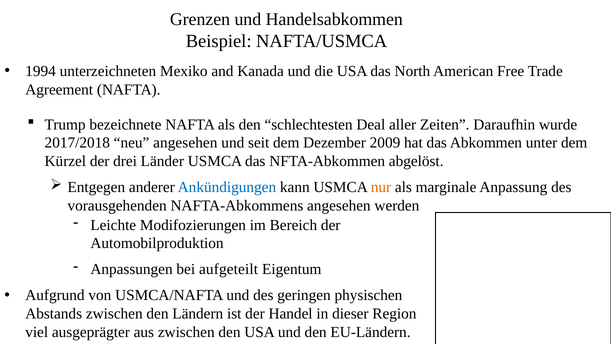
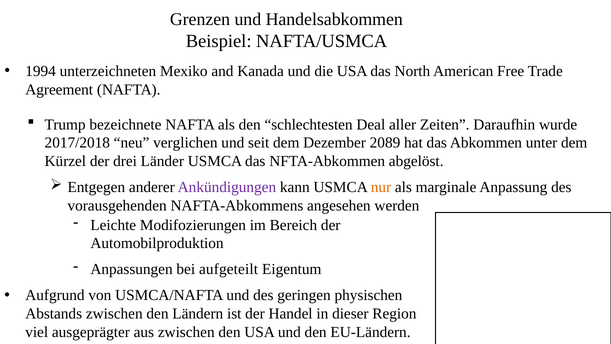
neu angesehen: angesehen -> verglichen
2009: 2009 -> 2089
Ankündigungen colour: blue -> purple
